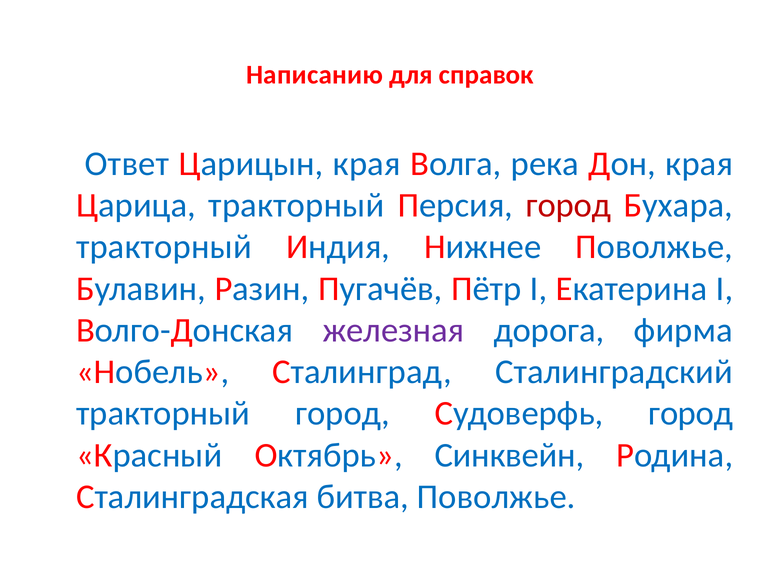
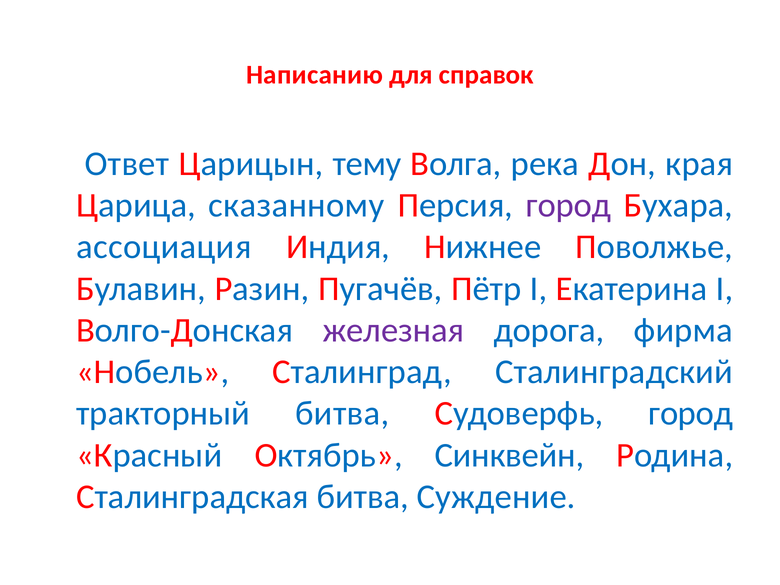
Царицын края: края -> тему
Царица тракторный: тракторный -> сказанному
город at (568, 205) colour: red -> purple
тракторный at (164, 247): тракторный -> ассоциация
тракторный город: город -> битва
битва Поволжье: Поволжье -> Суждение
